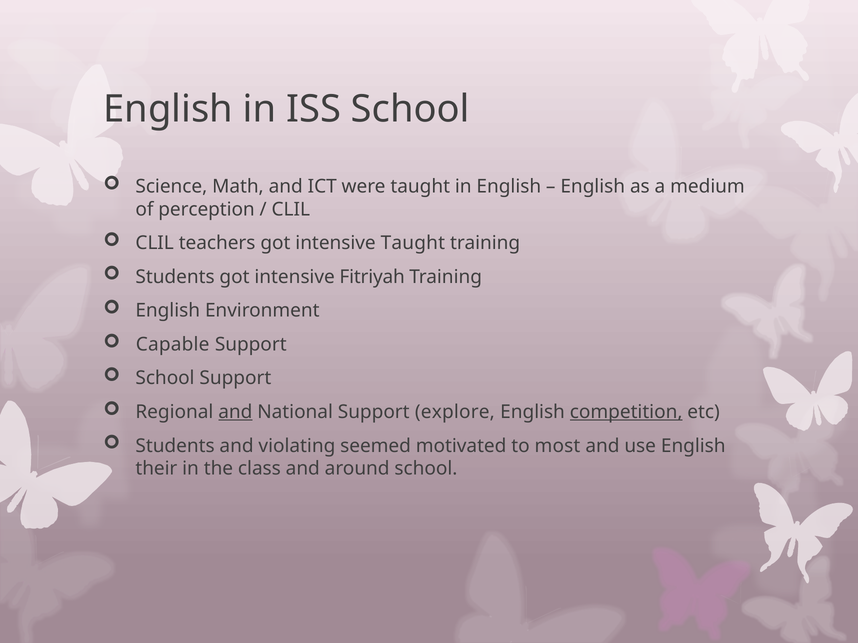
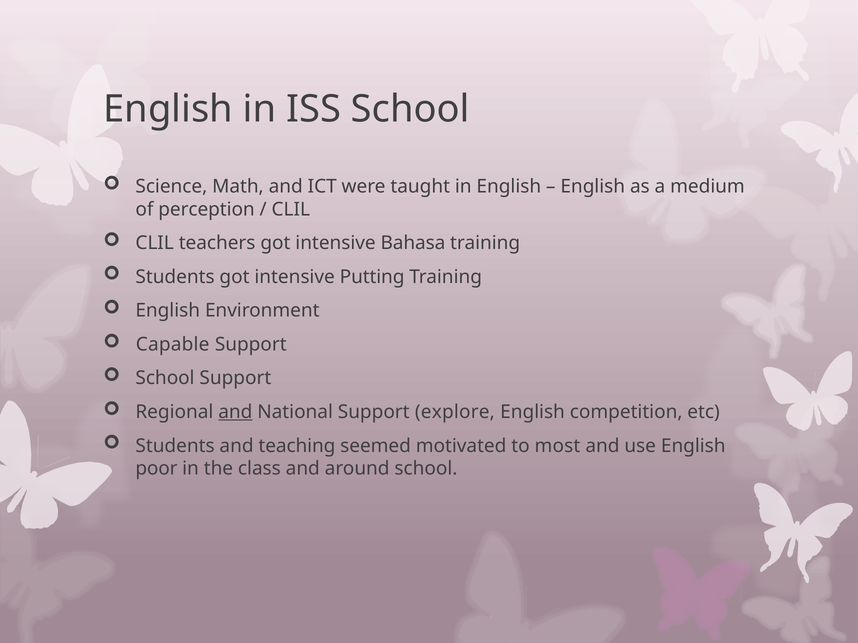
intensive Taught: Taught -> Bahasa
Fitriyah: Fitriyah -> Putting
competition underline: present -> none
violating: violating -> teaching
their: their -> poor
